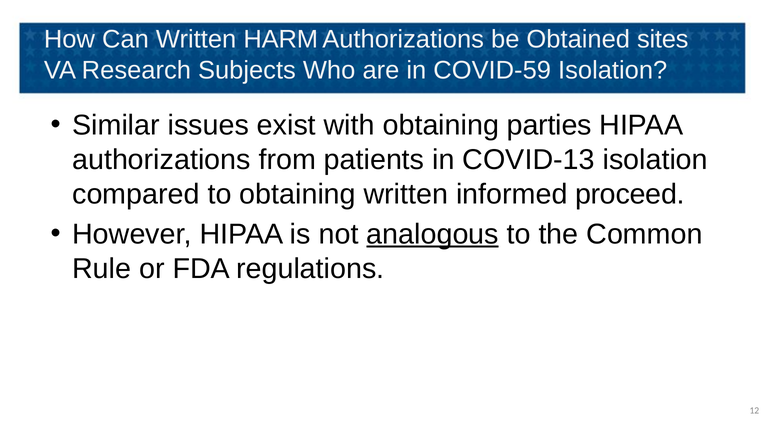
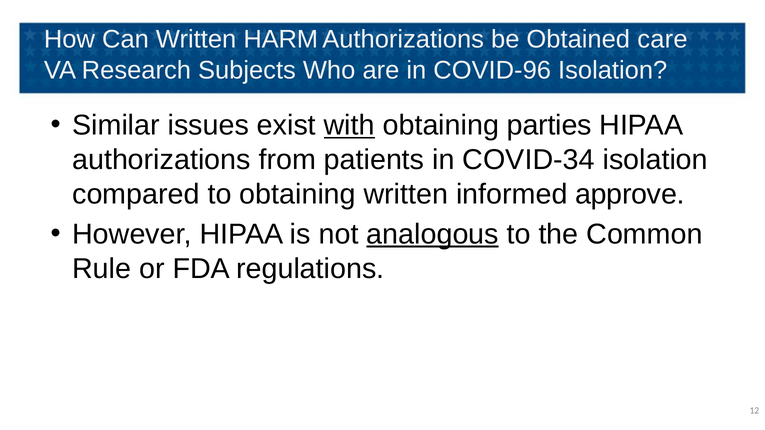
sites: sites -> care
COVID-59: COVID-59 -> COVID-96
with underline: none -> present
COVID-13: COVID-13 -> COVID-34
proceed: proceed -> approve
